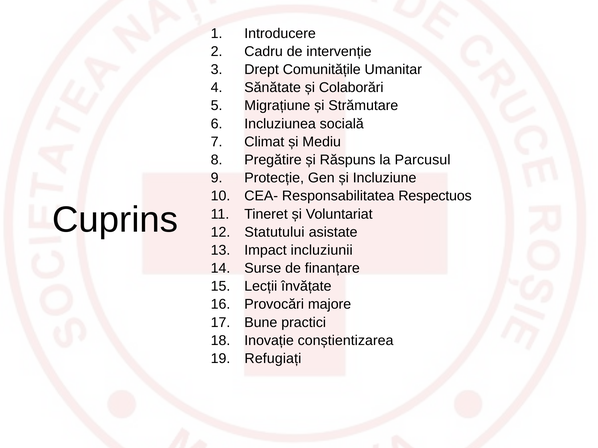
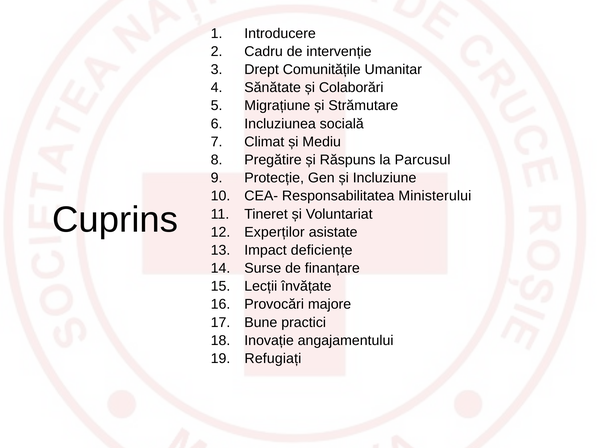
Respectuos: Respectuos -> Ministerului
Statutului: Statutului -> Experților
incluziunii: incluziunii -> deficiențe
conștientizarea: conștientizarea -> angajamentului
